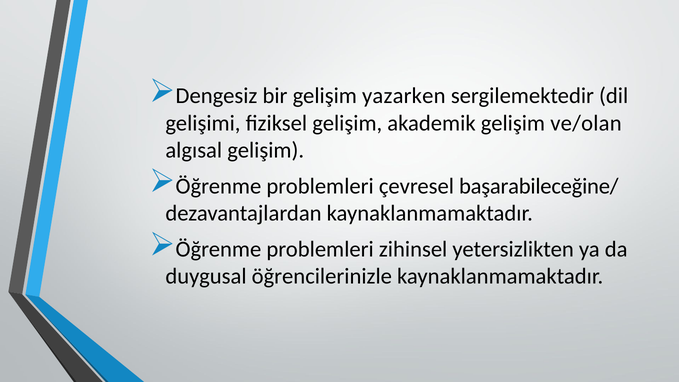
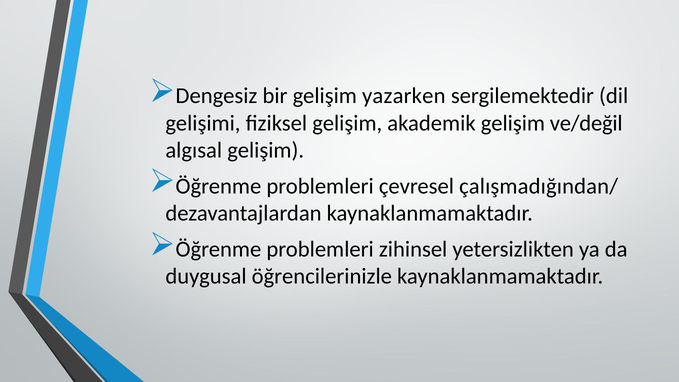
ve/olan: ve/olan -> ve/değil
başarabileceğine/: başarabileceğine/ -> çalışmadığından/
